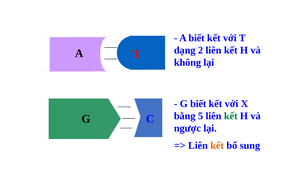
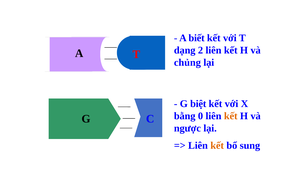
không: không -> chủng
G biết: biết -> biệt
5: 5 -> 0
kết at (231, 116) colour: green -> orange
